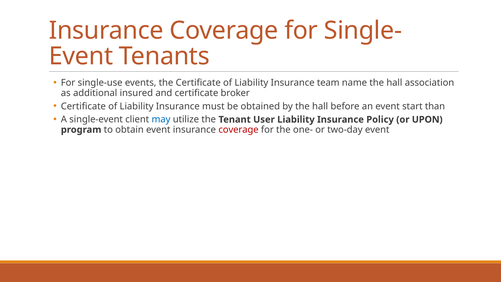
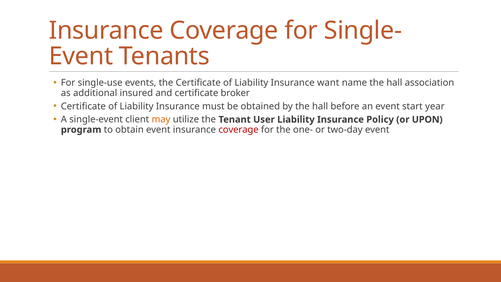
team: team -> want
than: than -> year
may colour: blue -> orange
